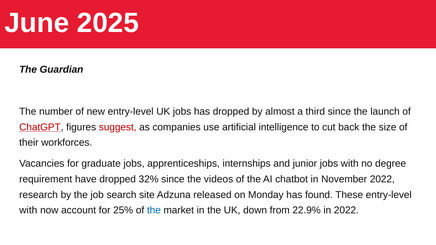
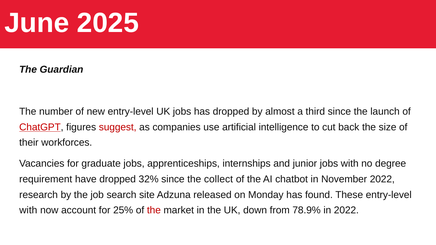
videos: videos -> collect
the at (154, 211) colour: blue -> red
22.9%: 22.9% -> 78.9%
